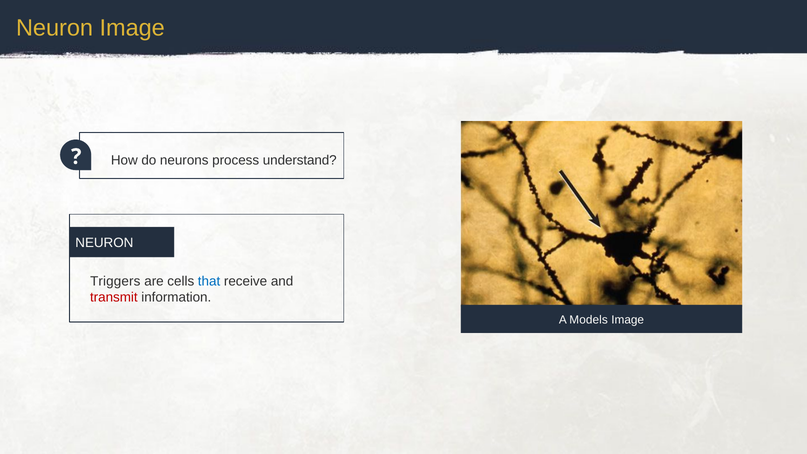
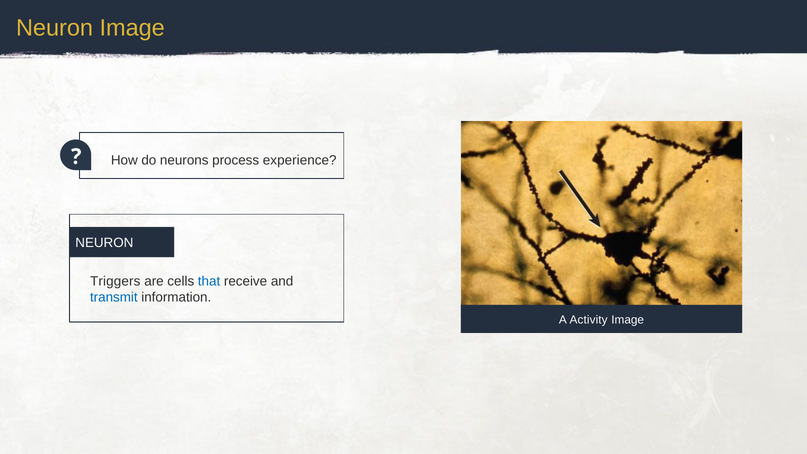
understand: understand -> experience
transmit colour: red -> blue
Models: Models -> Activity
